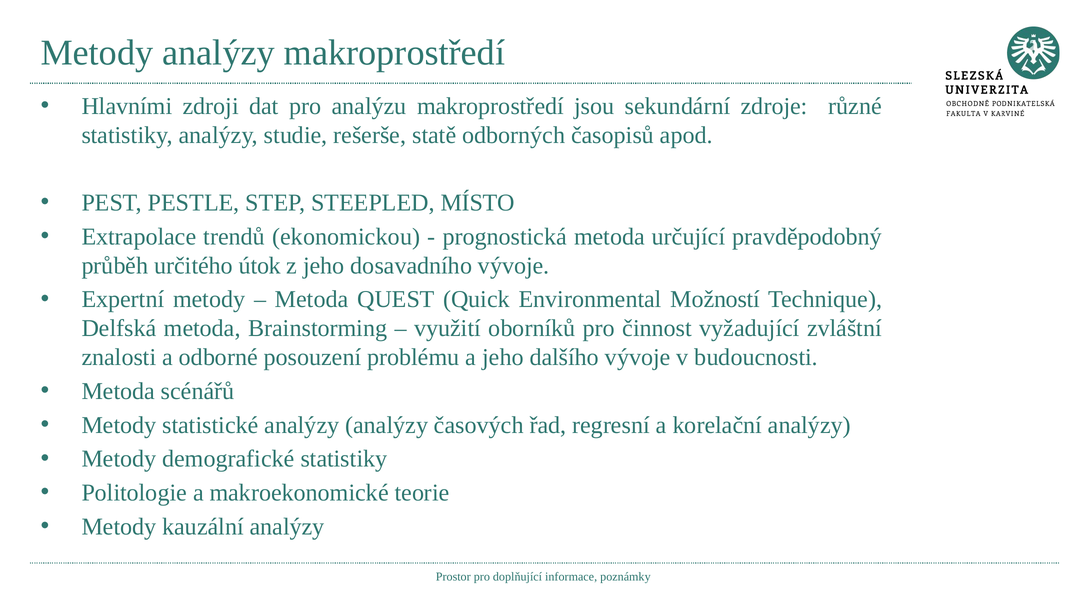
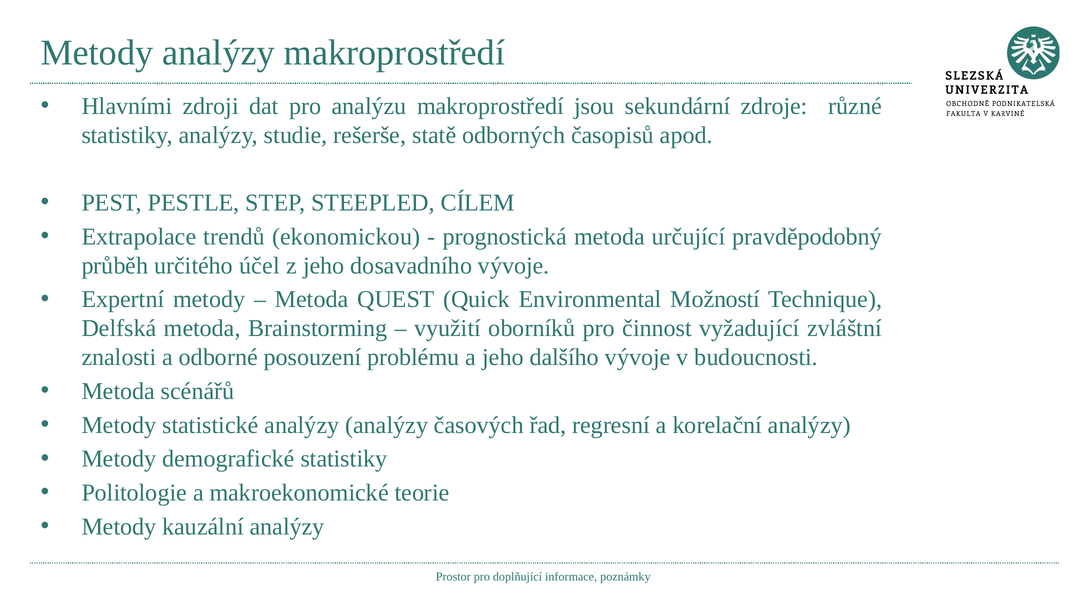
MÍSTO: MÍSTO -> CÍLEM
útok: útok -> účel
